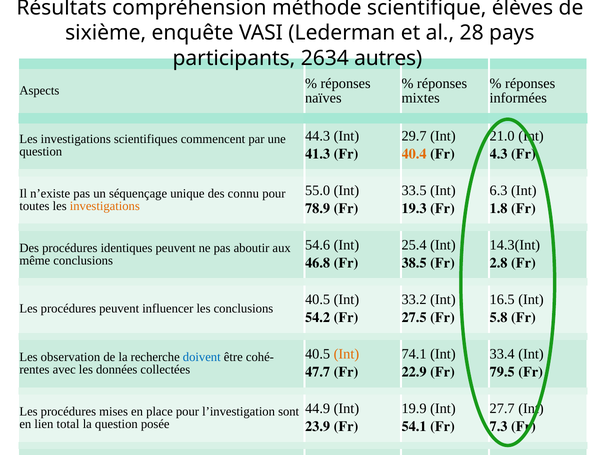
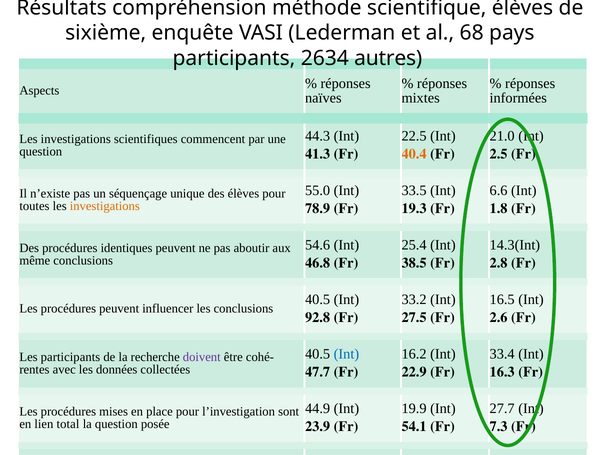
28: 28 -> 68
29.7: 29.7 -> 22.5
4.3: 4.3 -> 2.5
6.3: 6.3 -> 6.6
des connu: connu -> élèves
54.2: 54.2 -> 92.8
5.8: 5.8 -> 2.6
Int at (346, 354) colour: orange -> blue
74.1: 74.1 -> 16.2
Les observation: observation -> participants
doivent colour: blue -> purple
79.5: 79.5 -> 16.3
